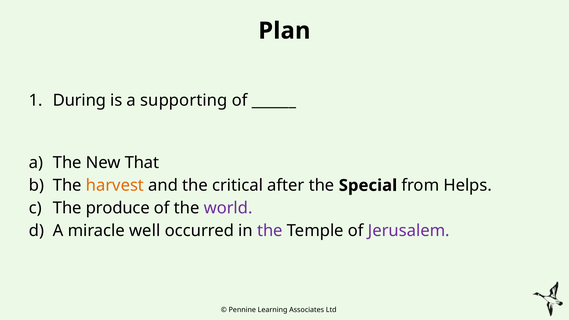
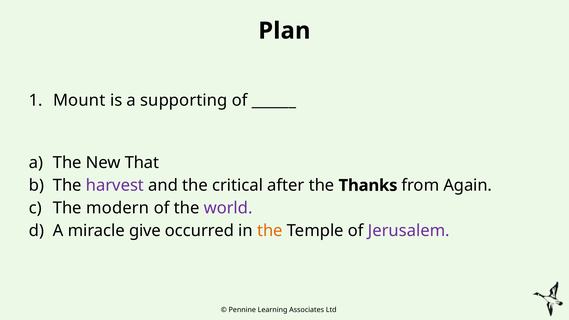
During: During -> Mount
harvest colour: orange -> purple
Special: Special -> Thanks
Helps: Helps -> Again
produce: produce -> modern
well: well -> give
the at (270, 231) colour: purple -> orange
